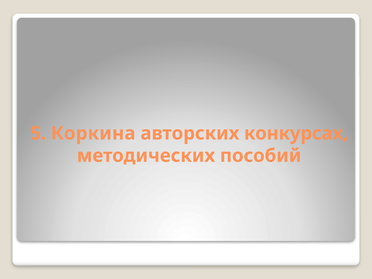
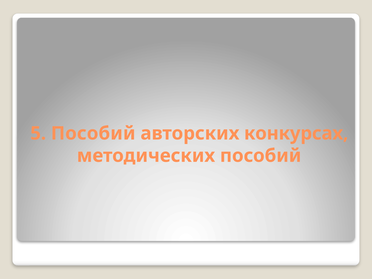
5 Коркина: Коркина -> Пособий
